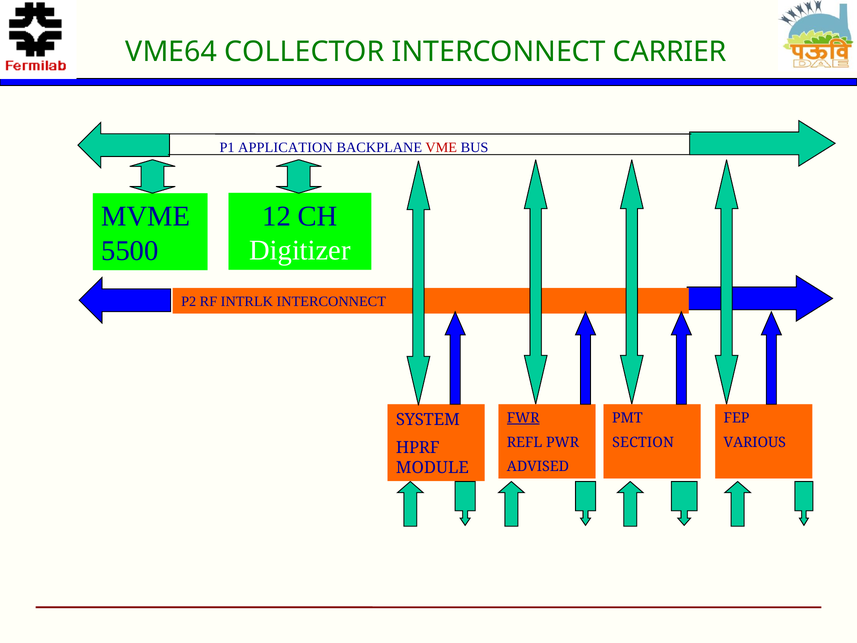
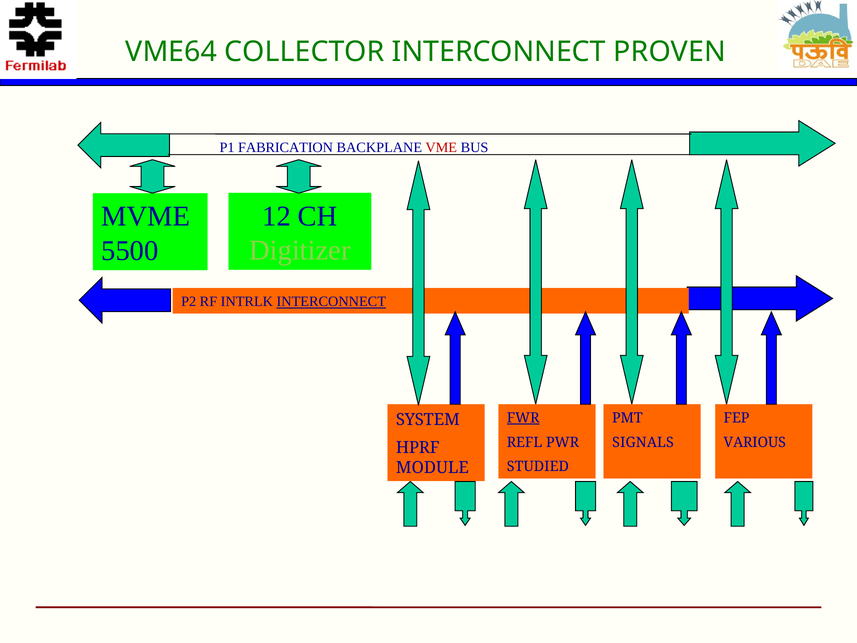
CARRIER: CARRIER -> PROVEN
APPLICATION: APPLICATION -> FABRICATION
Digitizer colour: white -> light green
INTERCONNECT at (331, 302) underline: none -> present
SECTION: SECTION -> SIGNALS
ADVISED: ADVISED -> STUDIED
